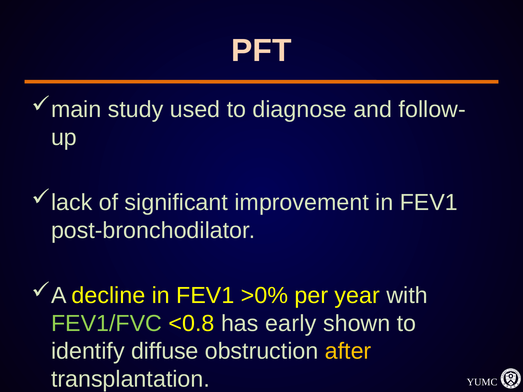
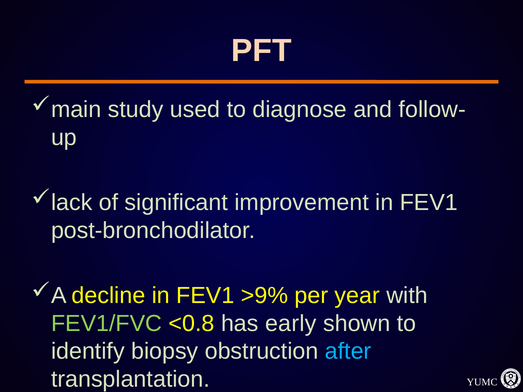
>0%: >0% -> >9%
diffuse: diffuse -> biopsy
after colour: yellow -> light blue
